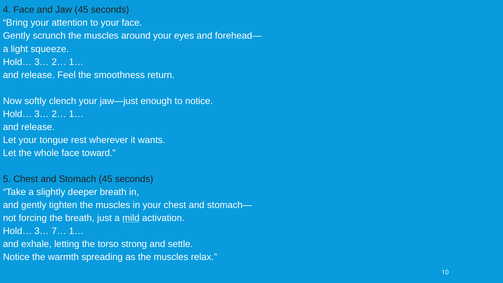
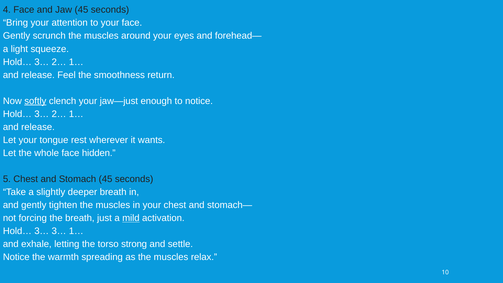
softly underline: none -> present
toward: toward -> hidden
3… 7…: 7… -> 3…
